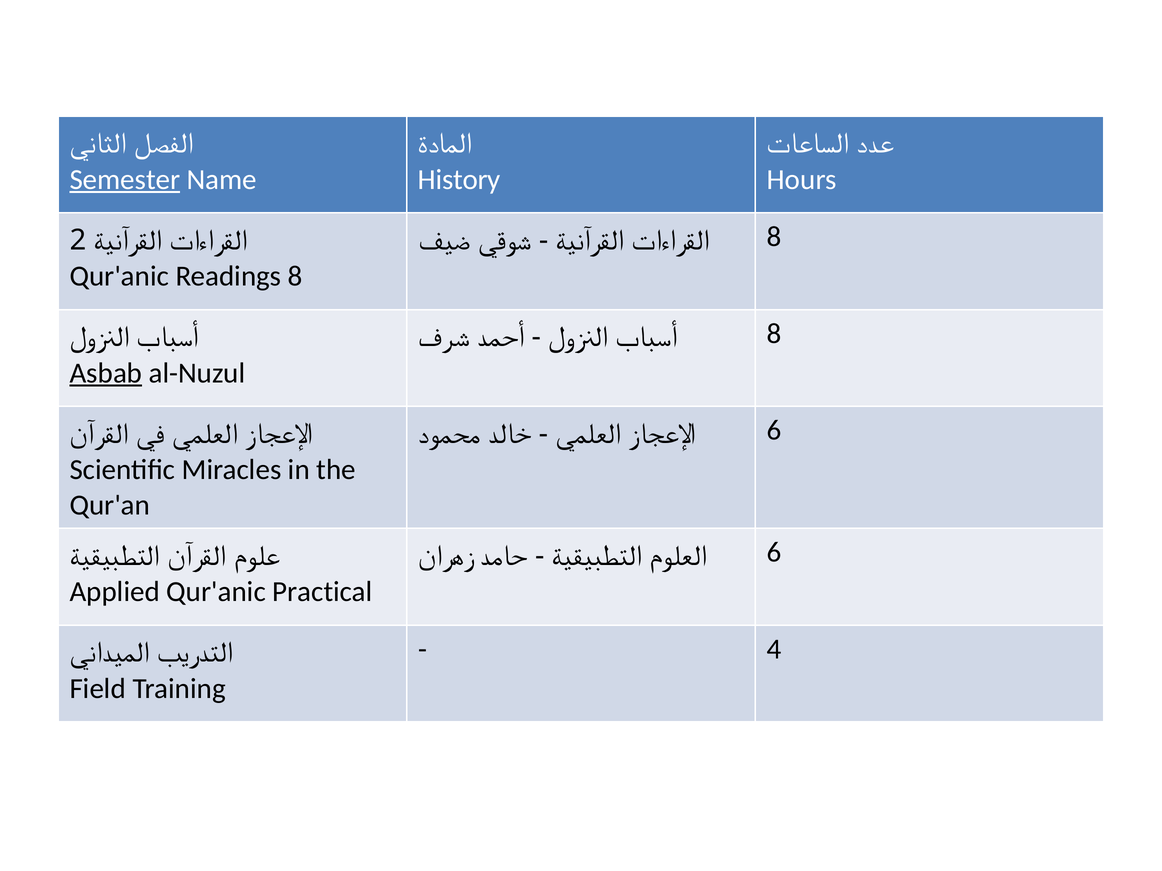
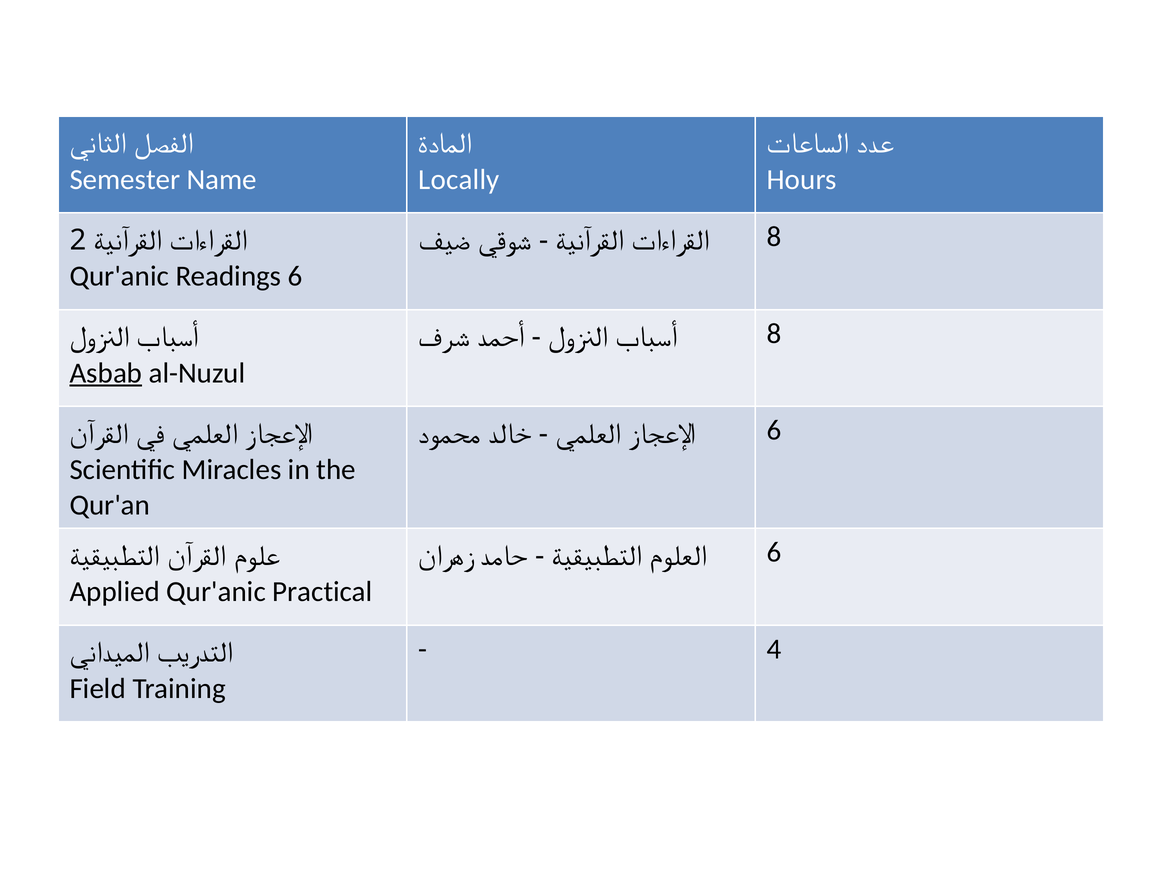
Semester underline: present -> none
History: History -> Locally
Readings 8: 8 -> 6
